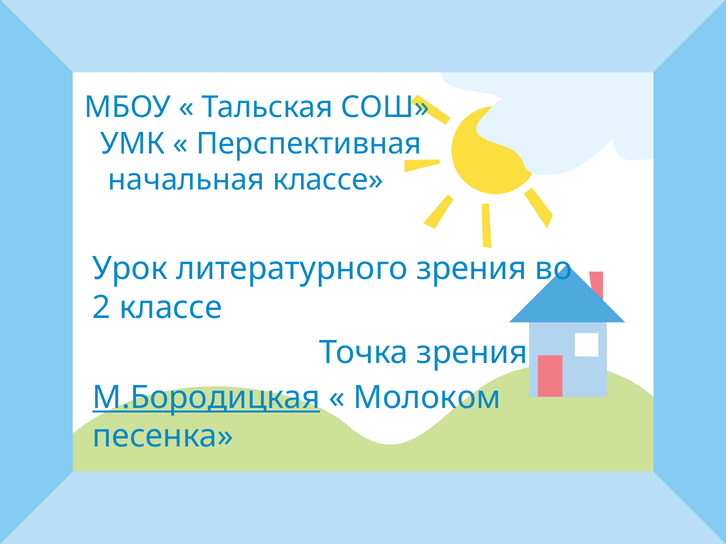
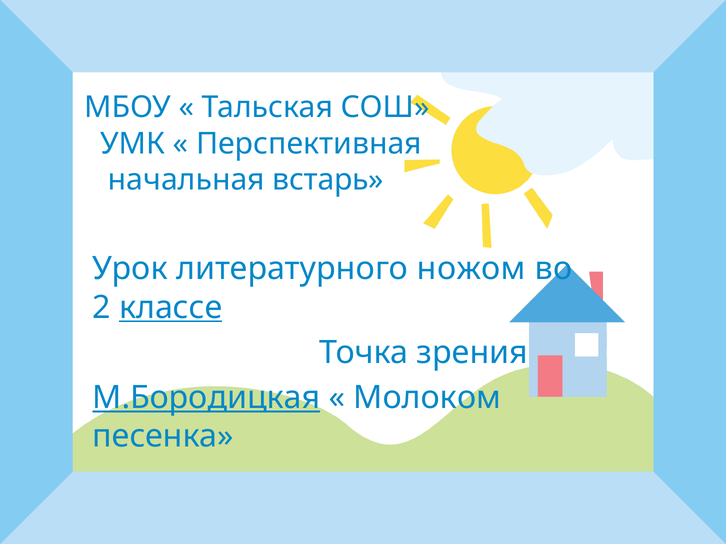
начальная классе: классе -> встарь
литературного зрения: зрения -> ножом
классе at (171, 308) underline: none -> present
